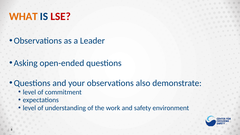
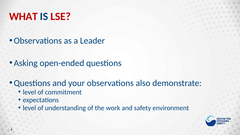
WHAT colour: orange -> red
